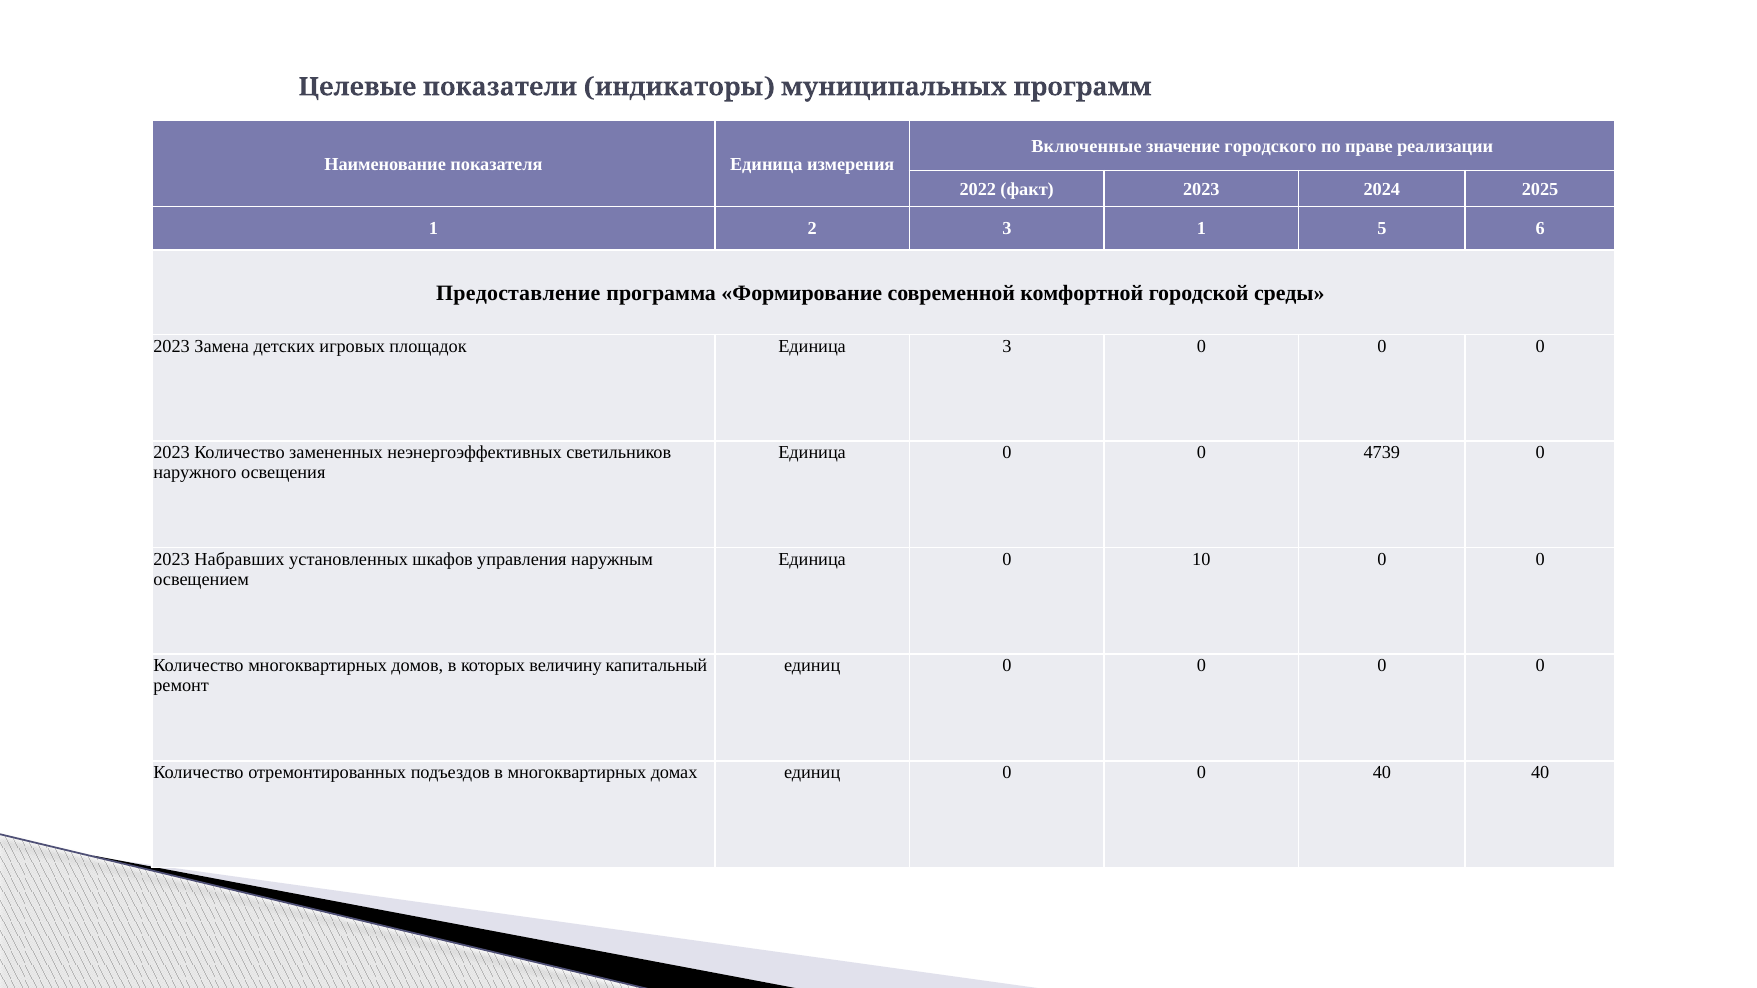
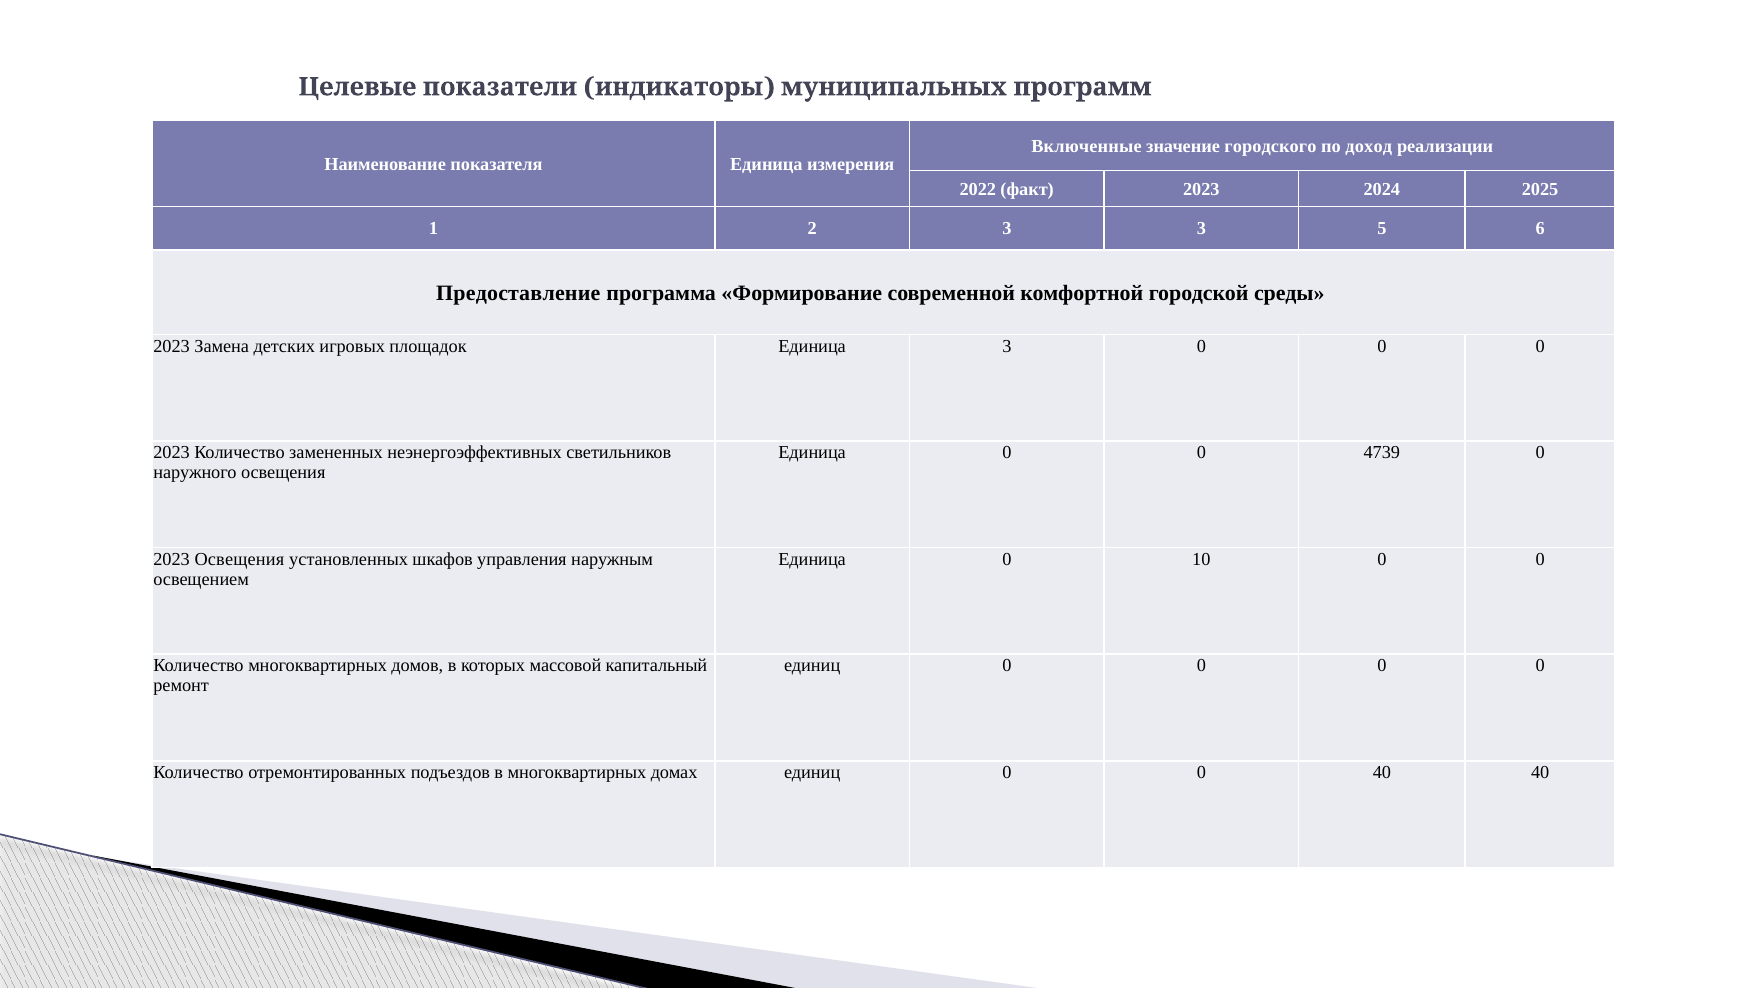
праве: праве -> доход
3 1: 1 -> 3
2023 Набравших: Набравших -> Освещения
величину: величину -> массовой
